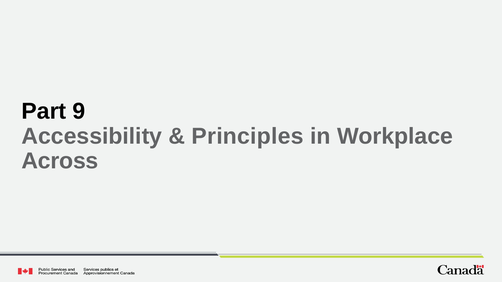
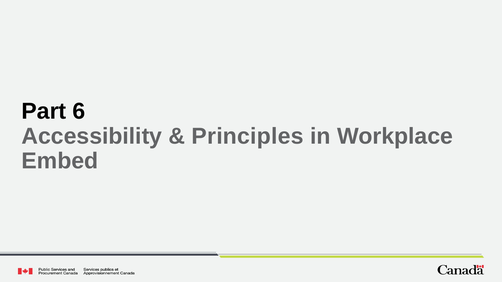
9: 9 -> 6
Across: Across -> Embed
